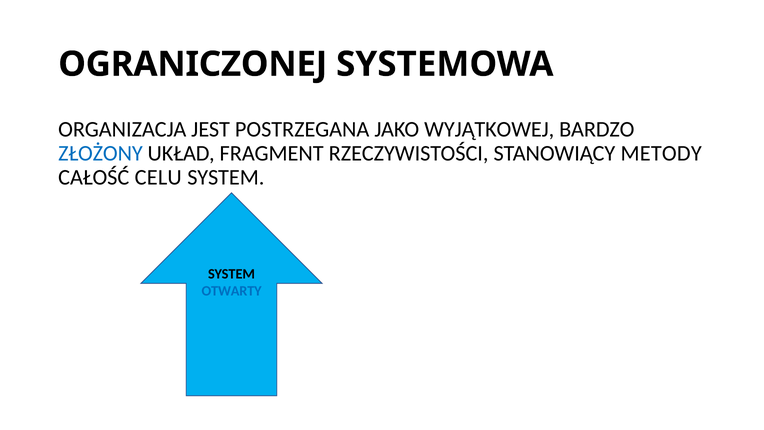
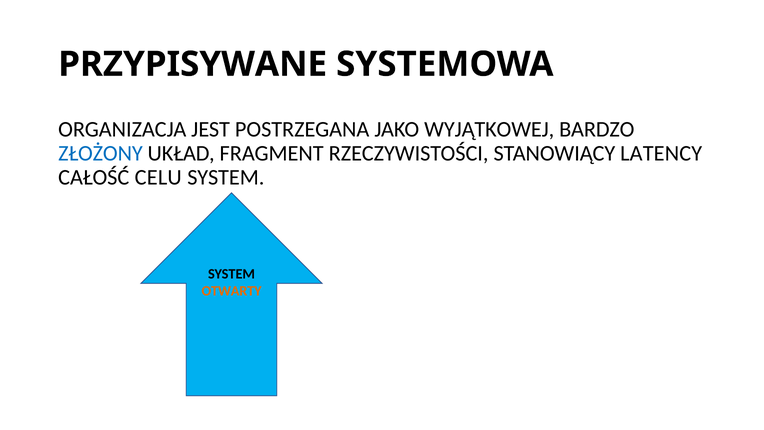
OGRANICZONEJ: OGRANICZONEJ -> PRZYPISYWANE
METODY: METODY -> LATENCY
OTWARTY colour: blue -> orange
